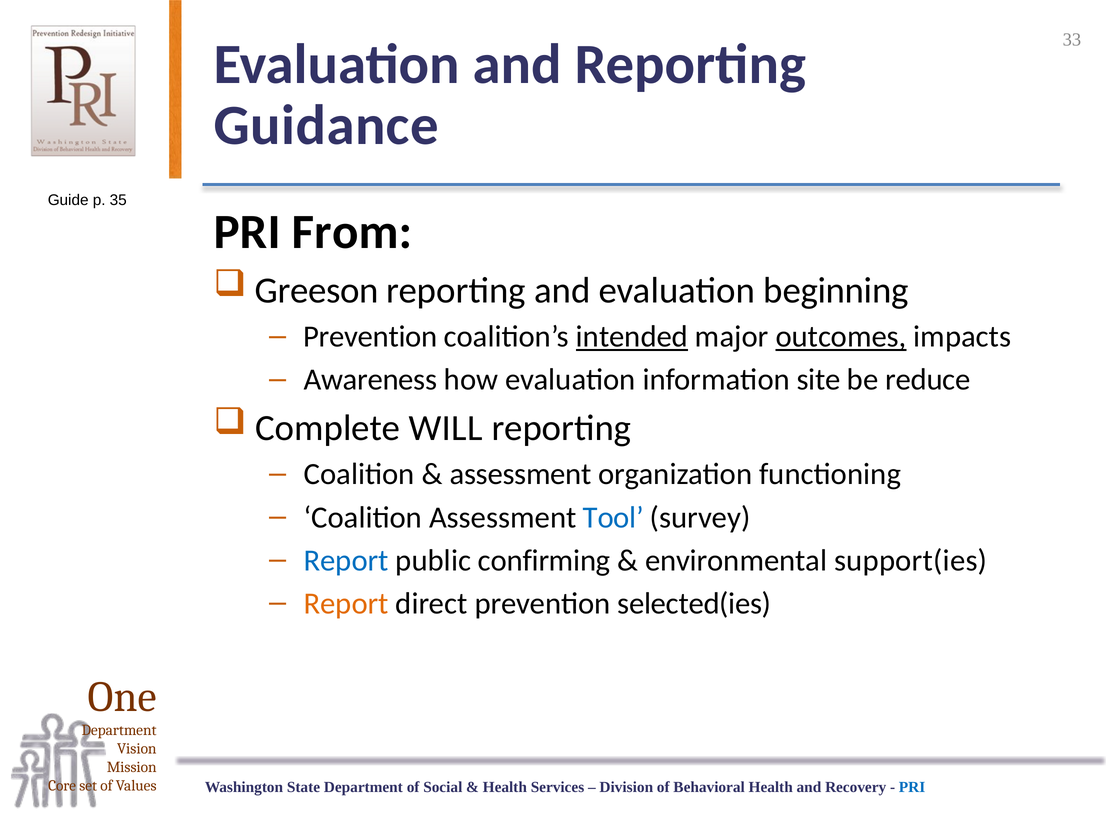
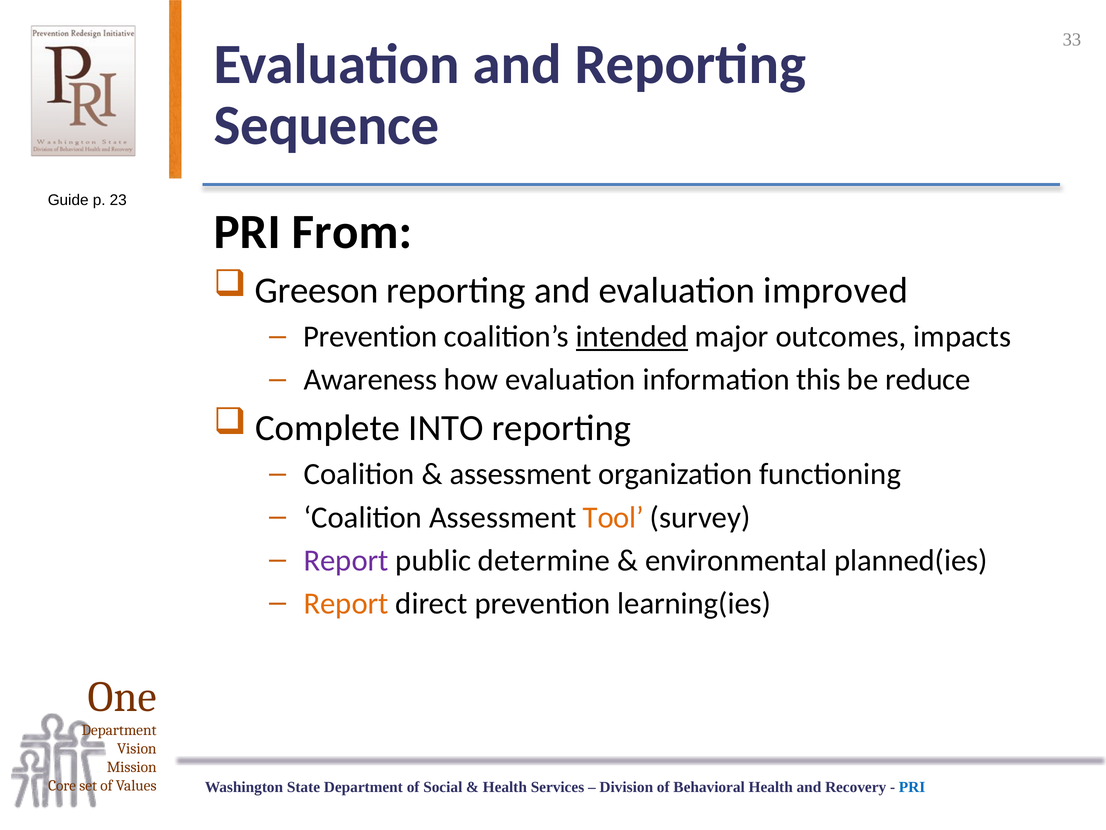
Guidance: Guidance -> Sequence
35: 35 -> 23
beginning: beginning -> improved
outcomes underline: present -> none
site: site -> this
WILL: WILL -> INTO
Tool colour: blue -> orange
Report at (346, 560) colour: blue -> purple
confirming: confirming -> determine
support(ies: support(ies -> planned(ies
selected(ies: selected(ies -> learning(ies
